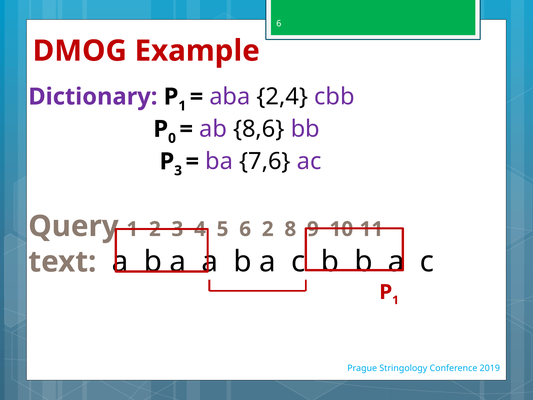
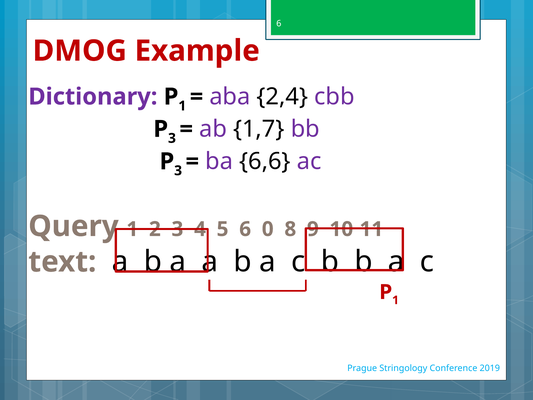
0 at (172, 138): 0 -> 3
8,6: 8,6 -> 1,7
7,6: 7,6 -> 6,6
6 2: 2 -> 0
